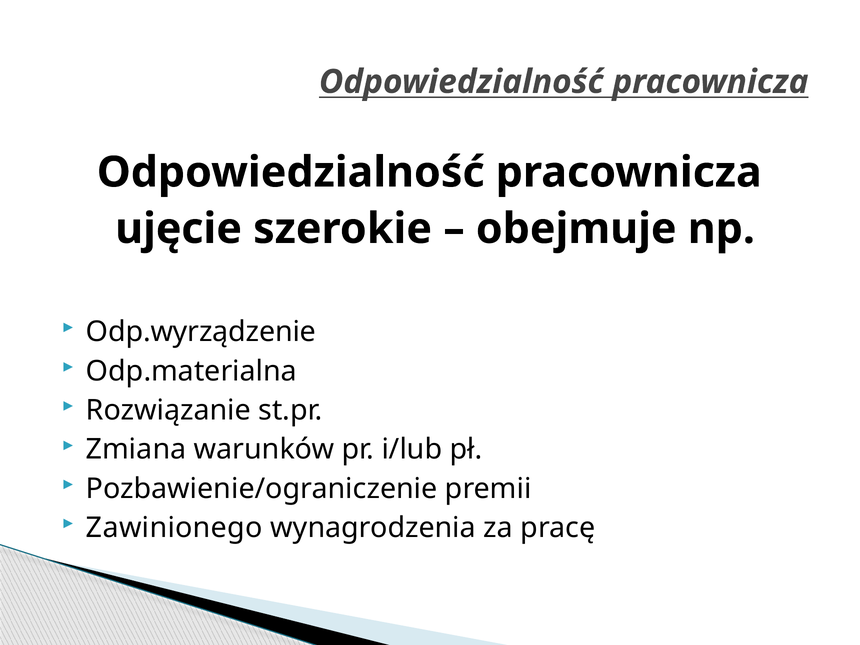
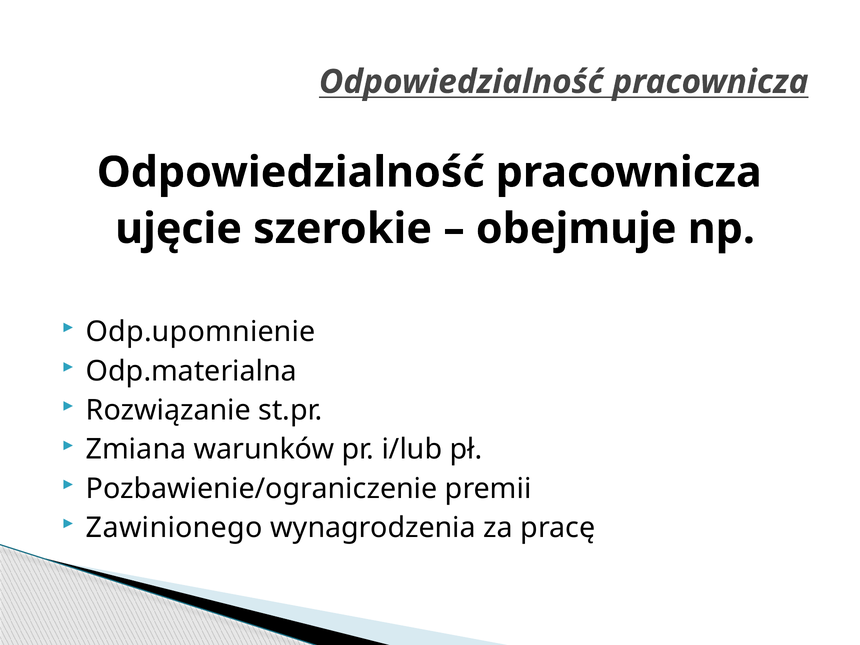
Odp.wyrządzenie: Odp.wyrządzenie -> Odp.upomnienie
